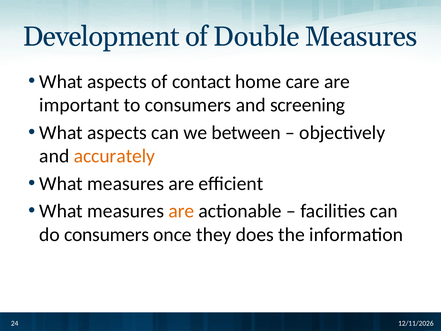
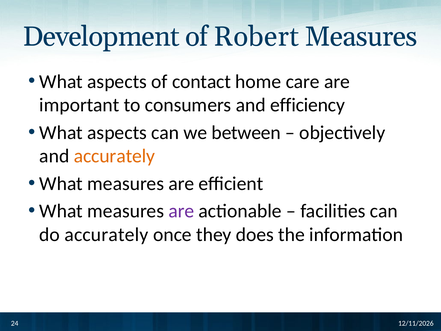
Double: Double -> Robert
screening: screening -> efficiency
are at (181, 211) colour: orange -> purple
do consumers: consumers -> accurately
